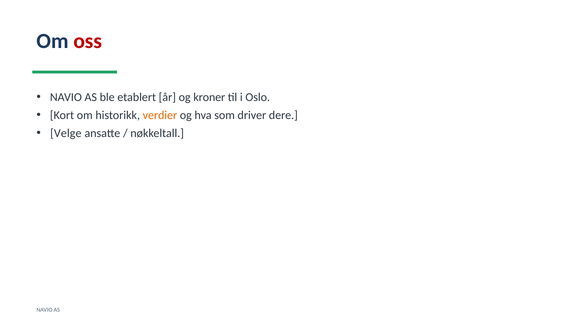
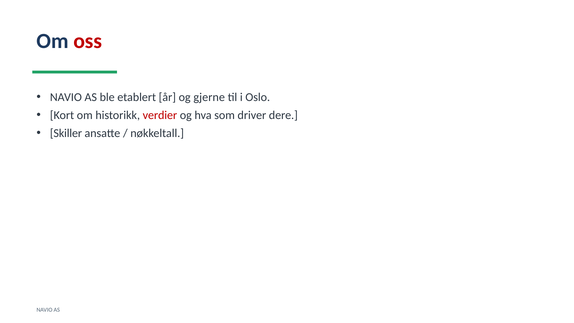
kroner: kroner -> gjerne
verdier colour: orange -> red
Velge: Velge -> Skiller
